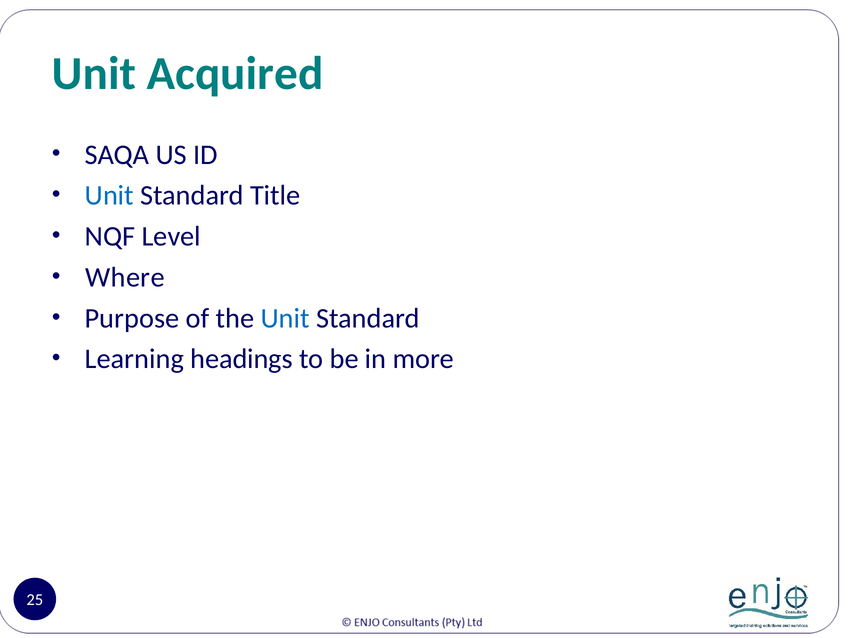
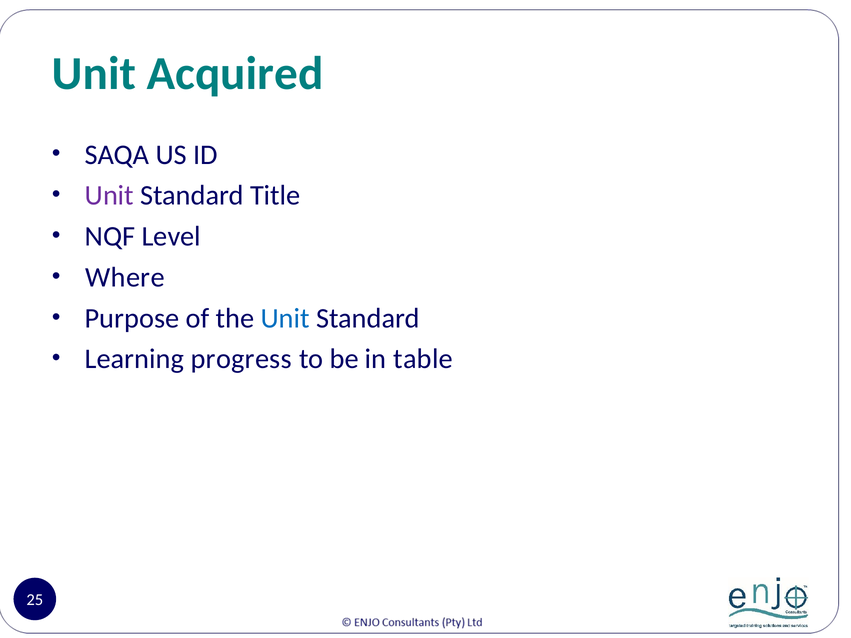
Unit at (109, 196) colour: blue -> purple
headings: headings -> progress
more: more -> table
